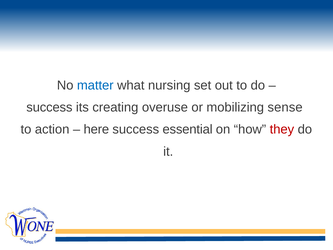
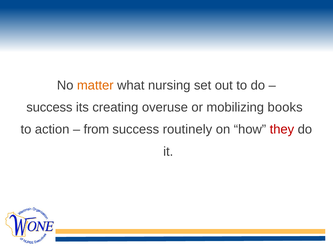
matter colour: blue -> orange
sense: sense -> books
here: here -> from
essential: essential -> routinely
